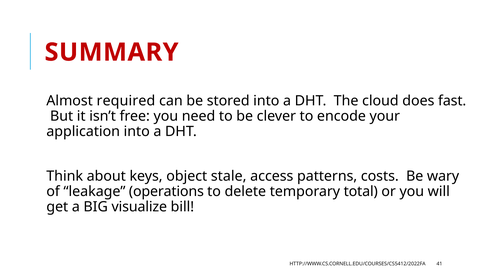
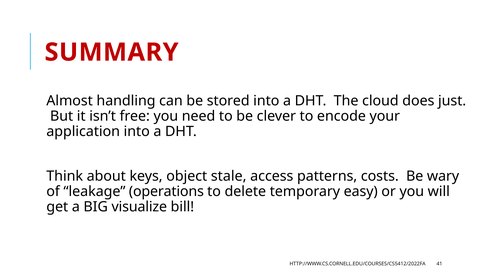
required: required -> handling
fast: fast -> just
total: total -> easy
